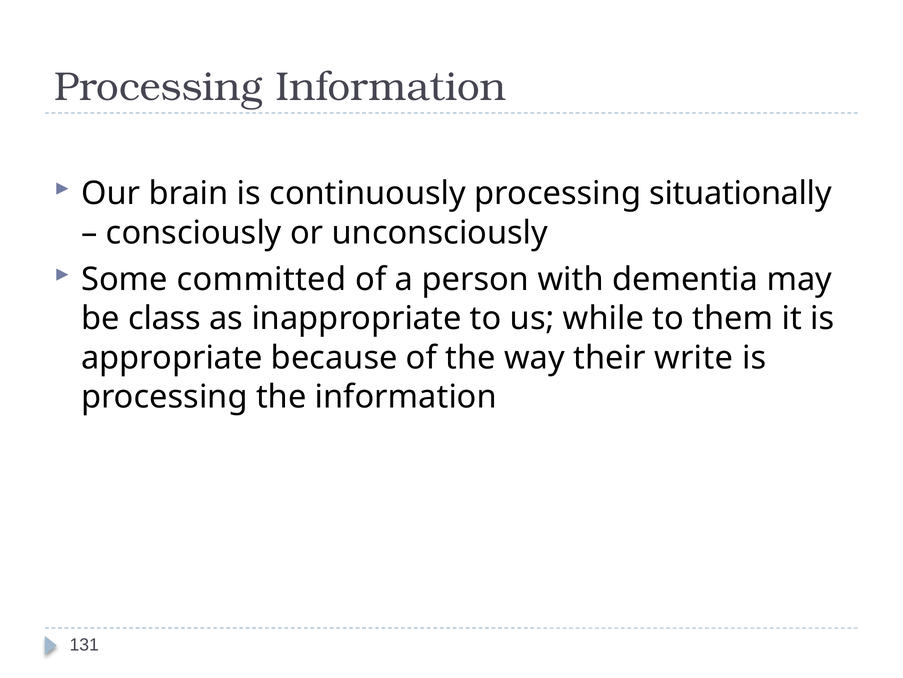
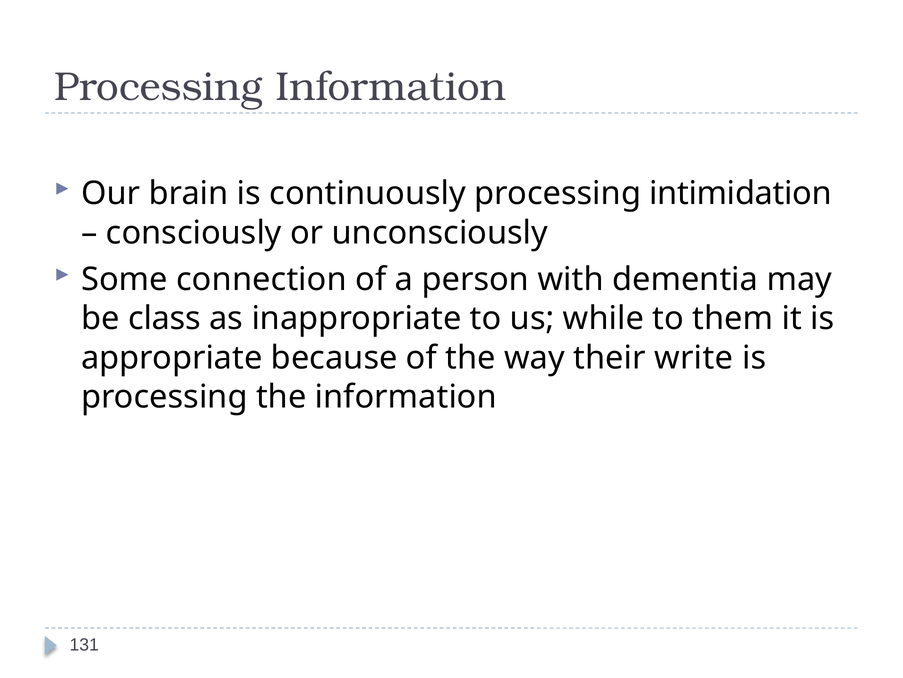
situationally: situationally -> intimidation
committed: committed -> connection
